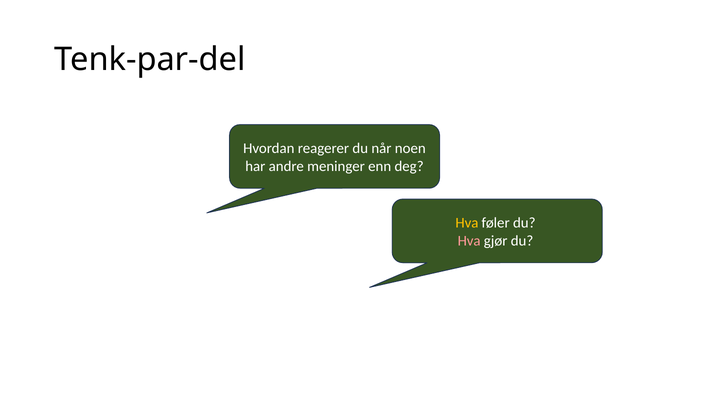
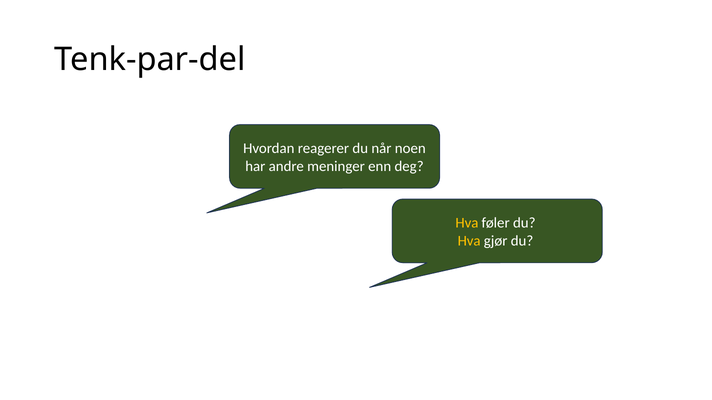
Hva at (469, 241) colour: pink -> yellow
